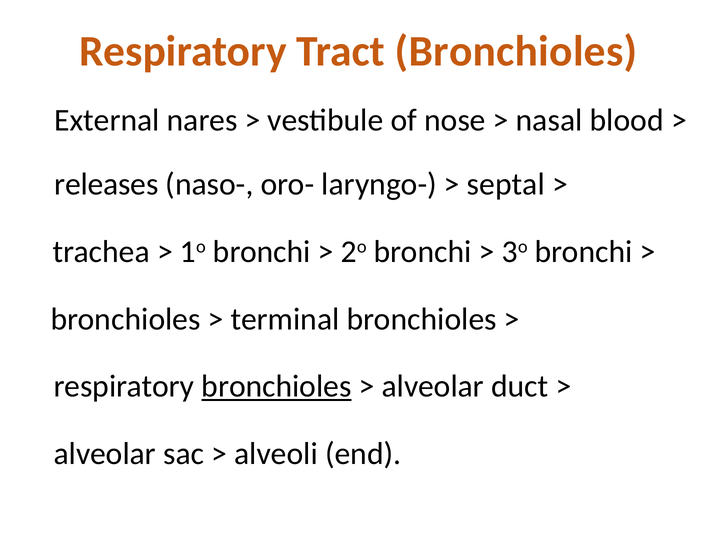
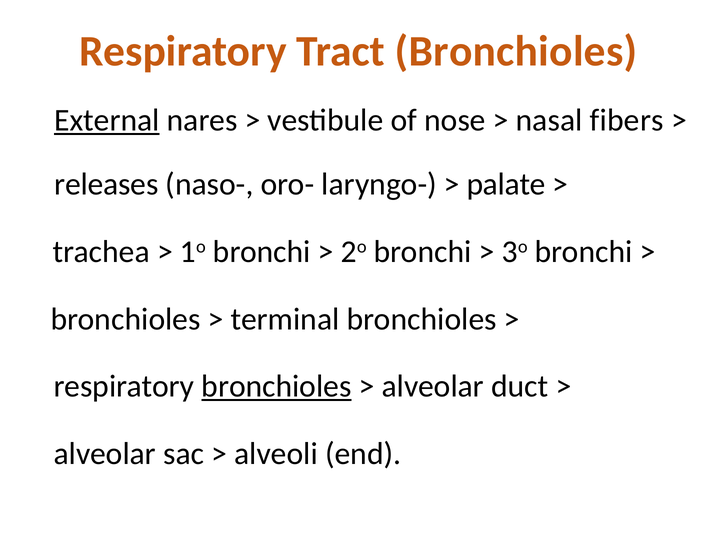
External underline: none -> present
blood: blood -> fibers
septal: septal -> palate
